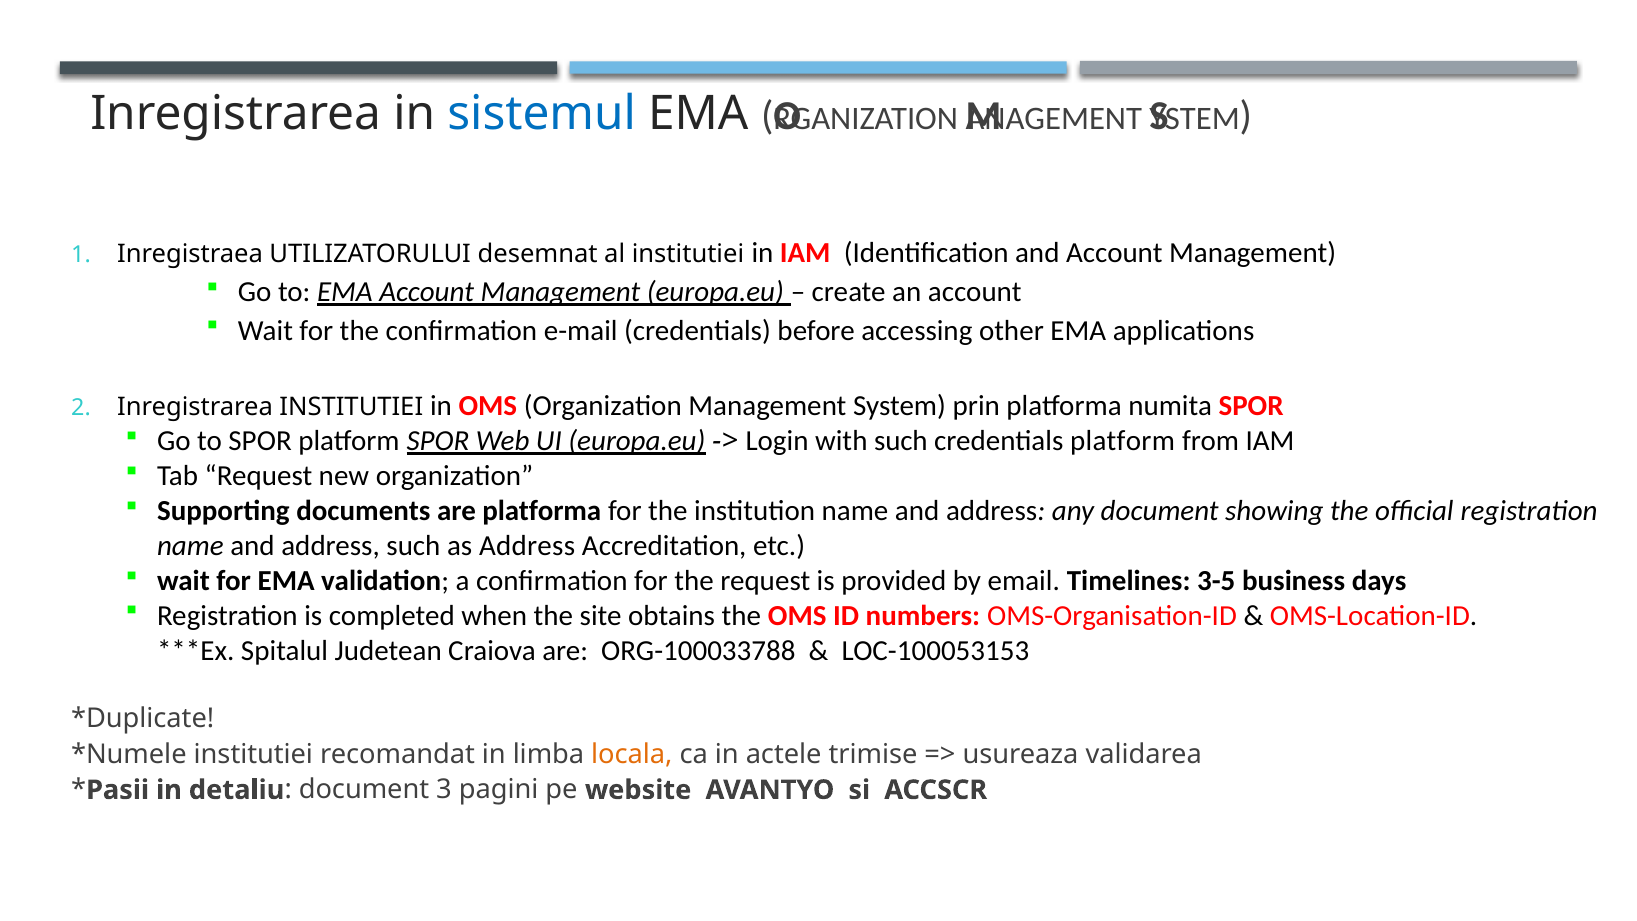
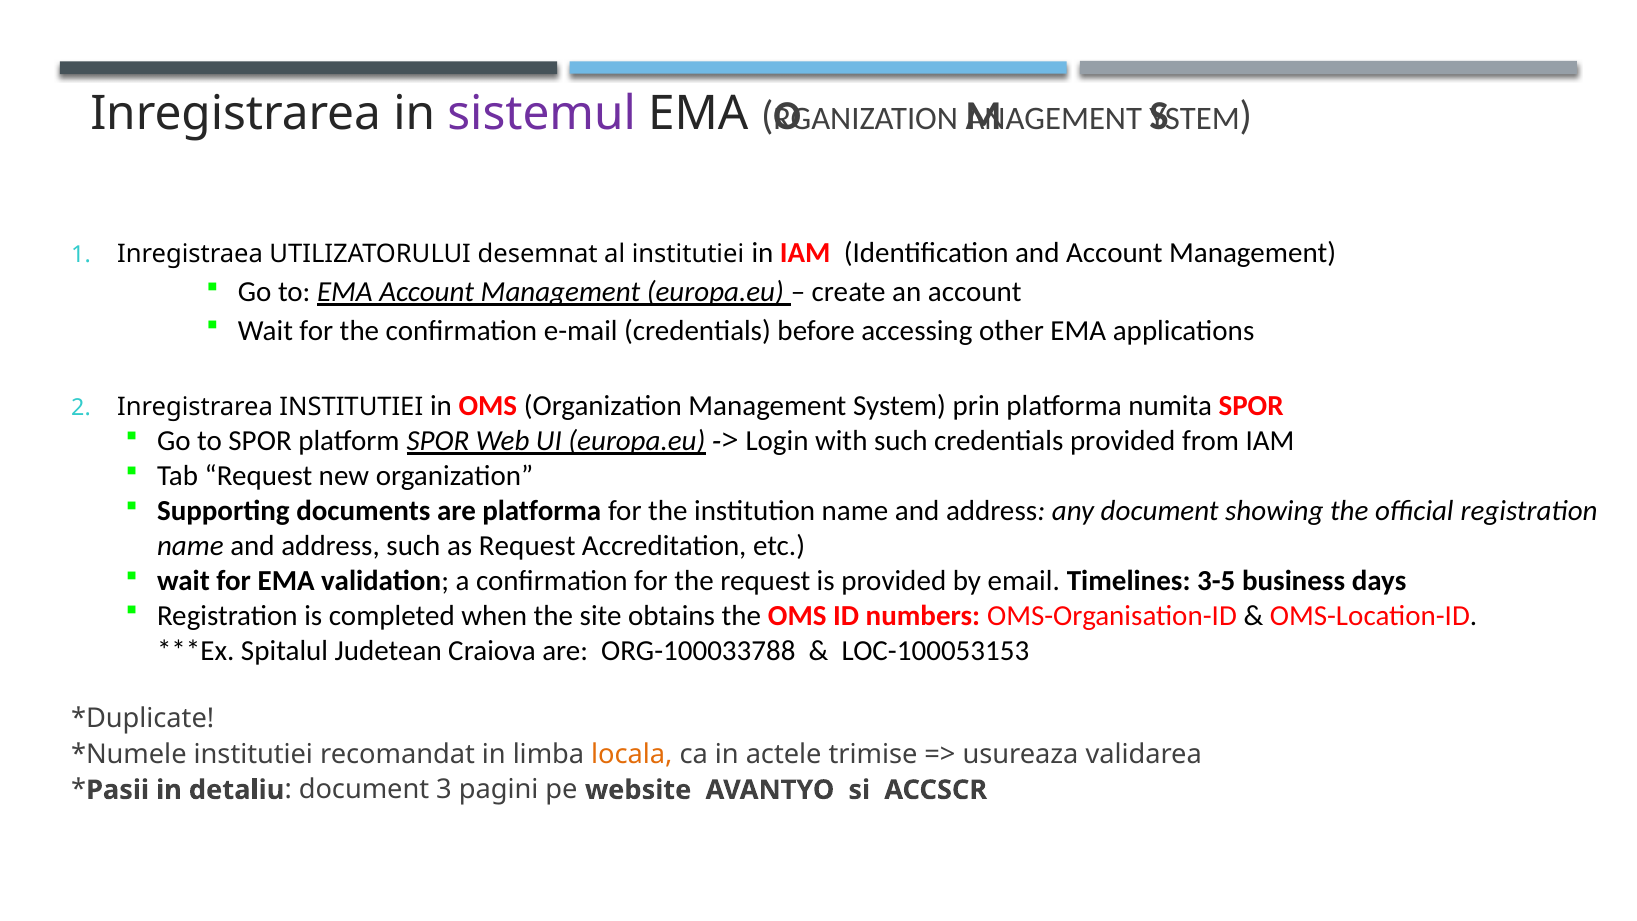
sistemul colour: blue -> purple
credentials platform: platform -> provided
as Address: Address -> Request
